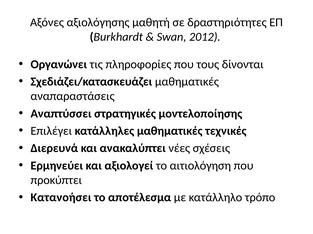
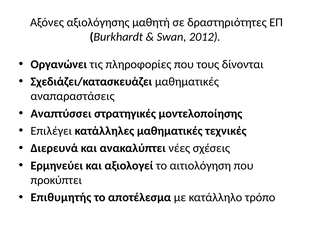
Κατανοήσει: Κατανοήσει -> Επιθυμητής
